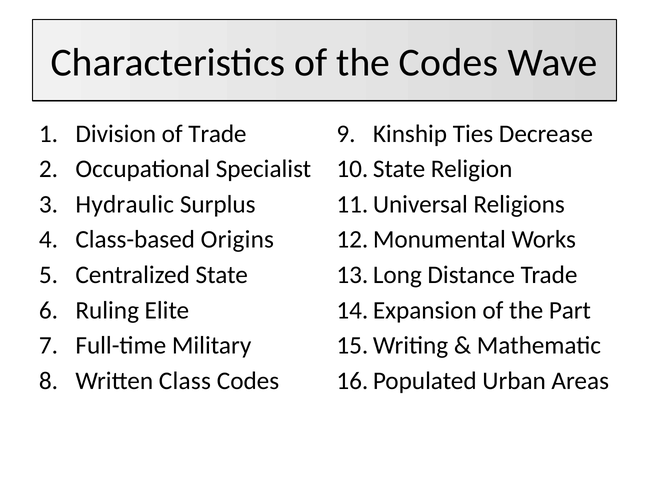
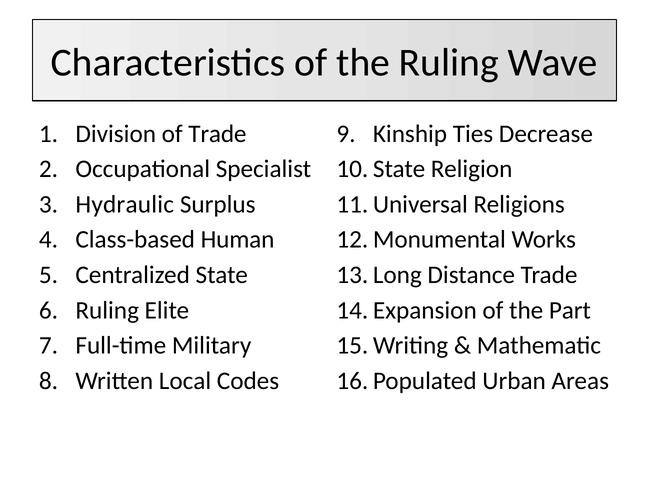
the Codes: Codes -> Ruling
Origins: Origins -> Human
Class: Class -> Local
